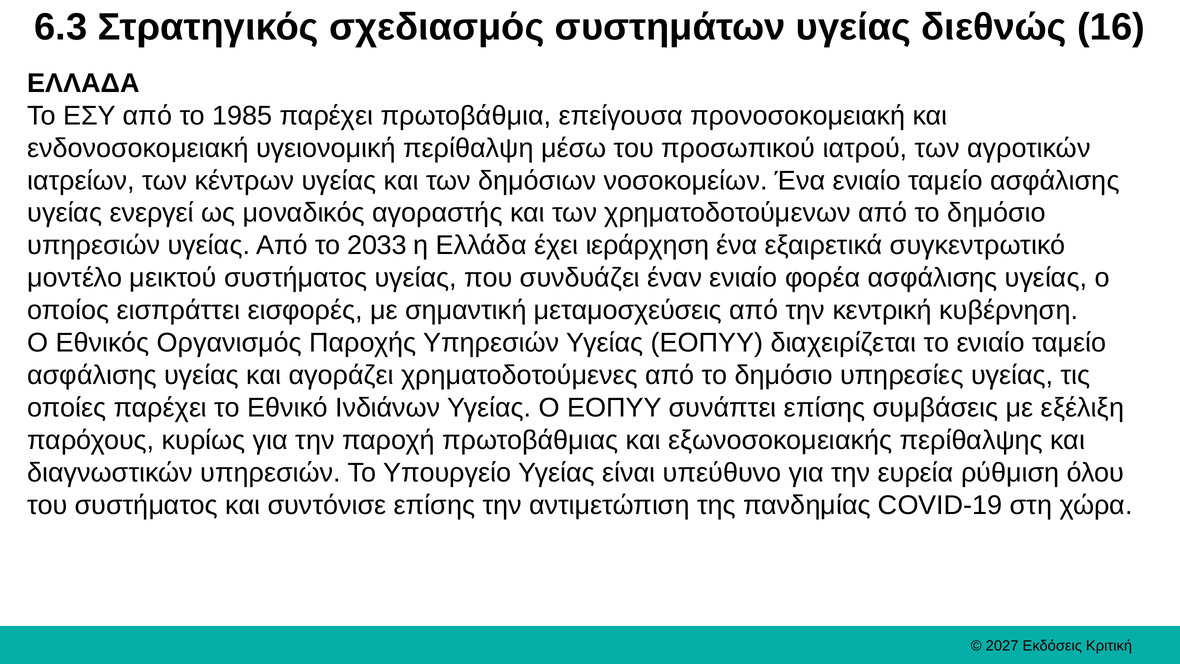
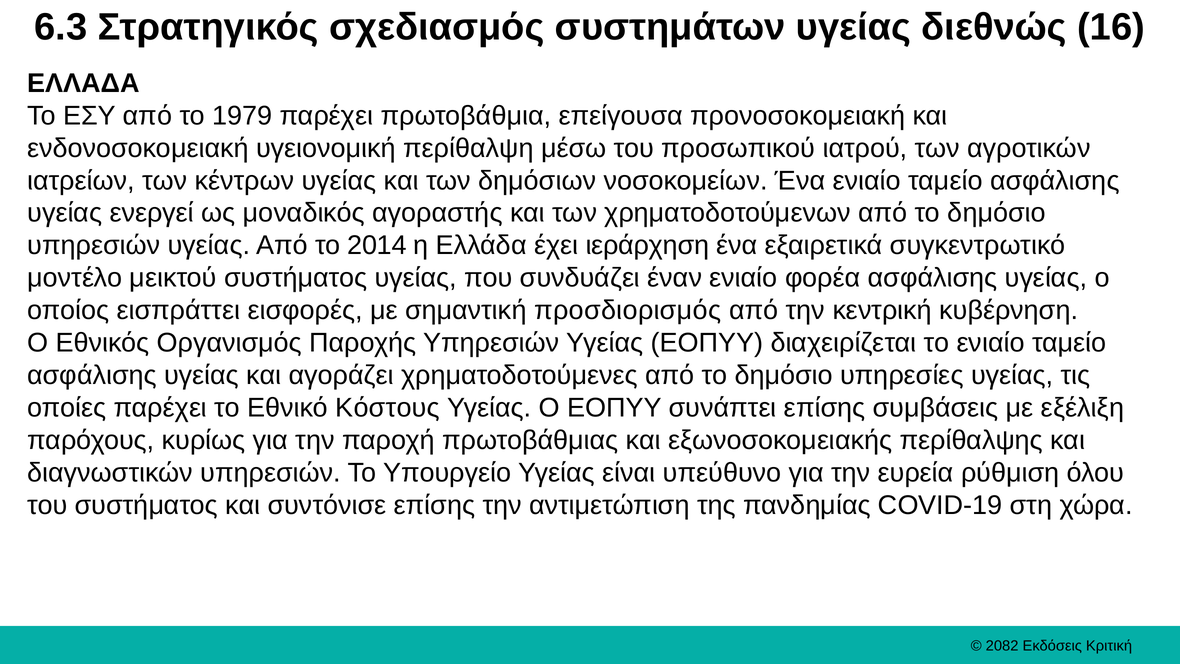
1985: 1985 -> 1979
2033: 2033 -> 2014
μεταμοσχεύσεις: μεταμοσχεύσεις -> προσδιορισμός
Ινδιάνων: Ινδιάνων -> Κόστους
2027: 2027 -> 2082
